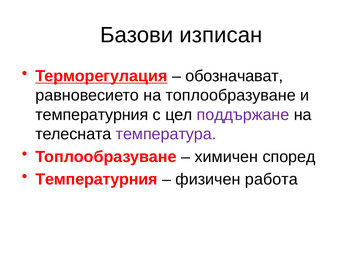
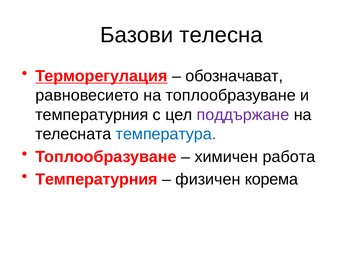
изписан: изписан -> телесна
температура colour: purple -> blue
според: според -> работа
работа: работа -> корема
